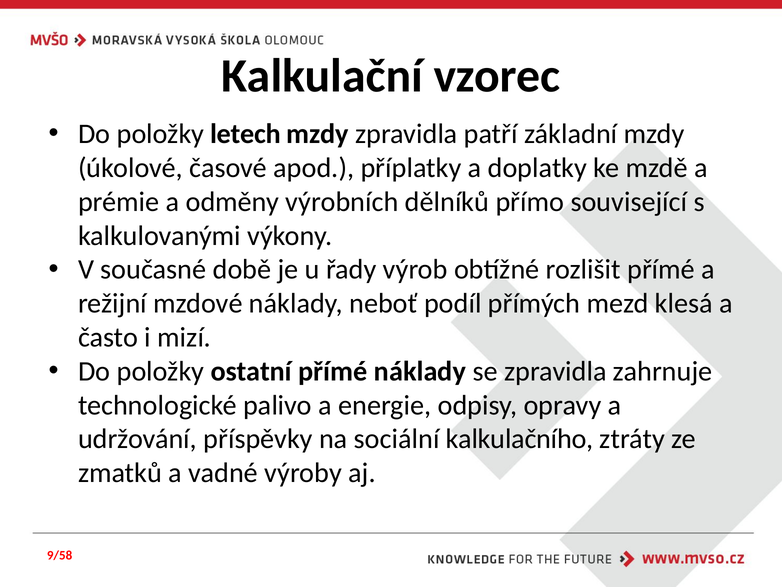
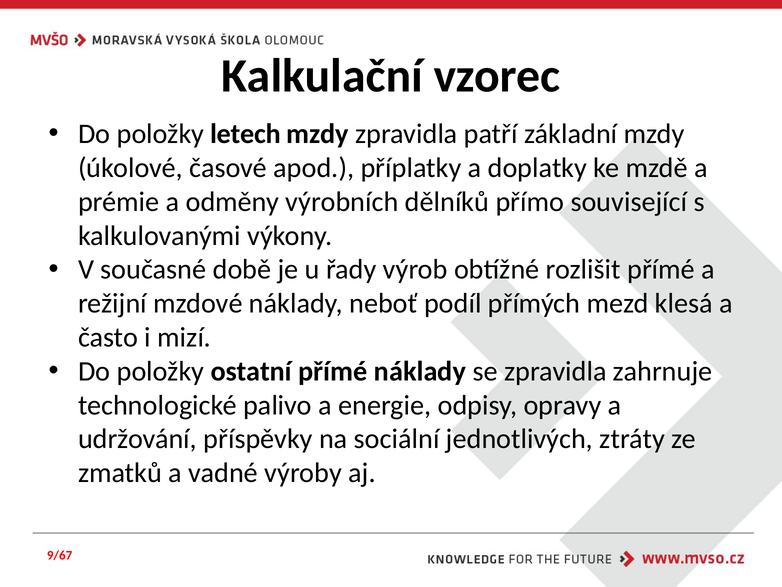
kalkulačního: kalkulačního -> jednotlivých
9/58: 9/58 -> 9/67
